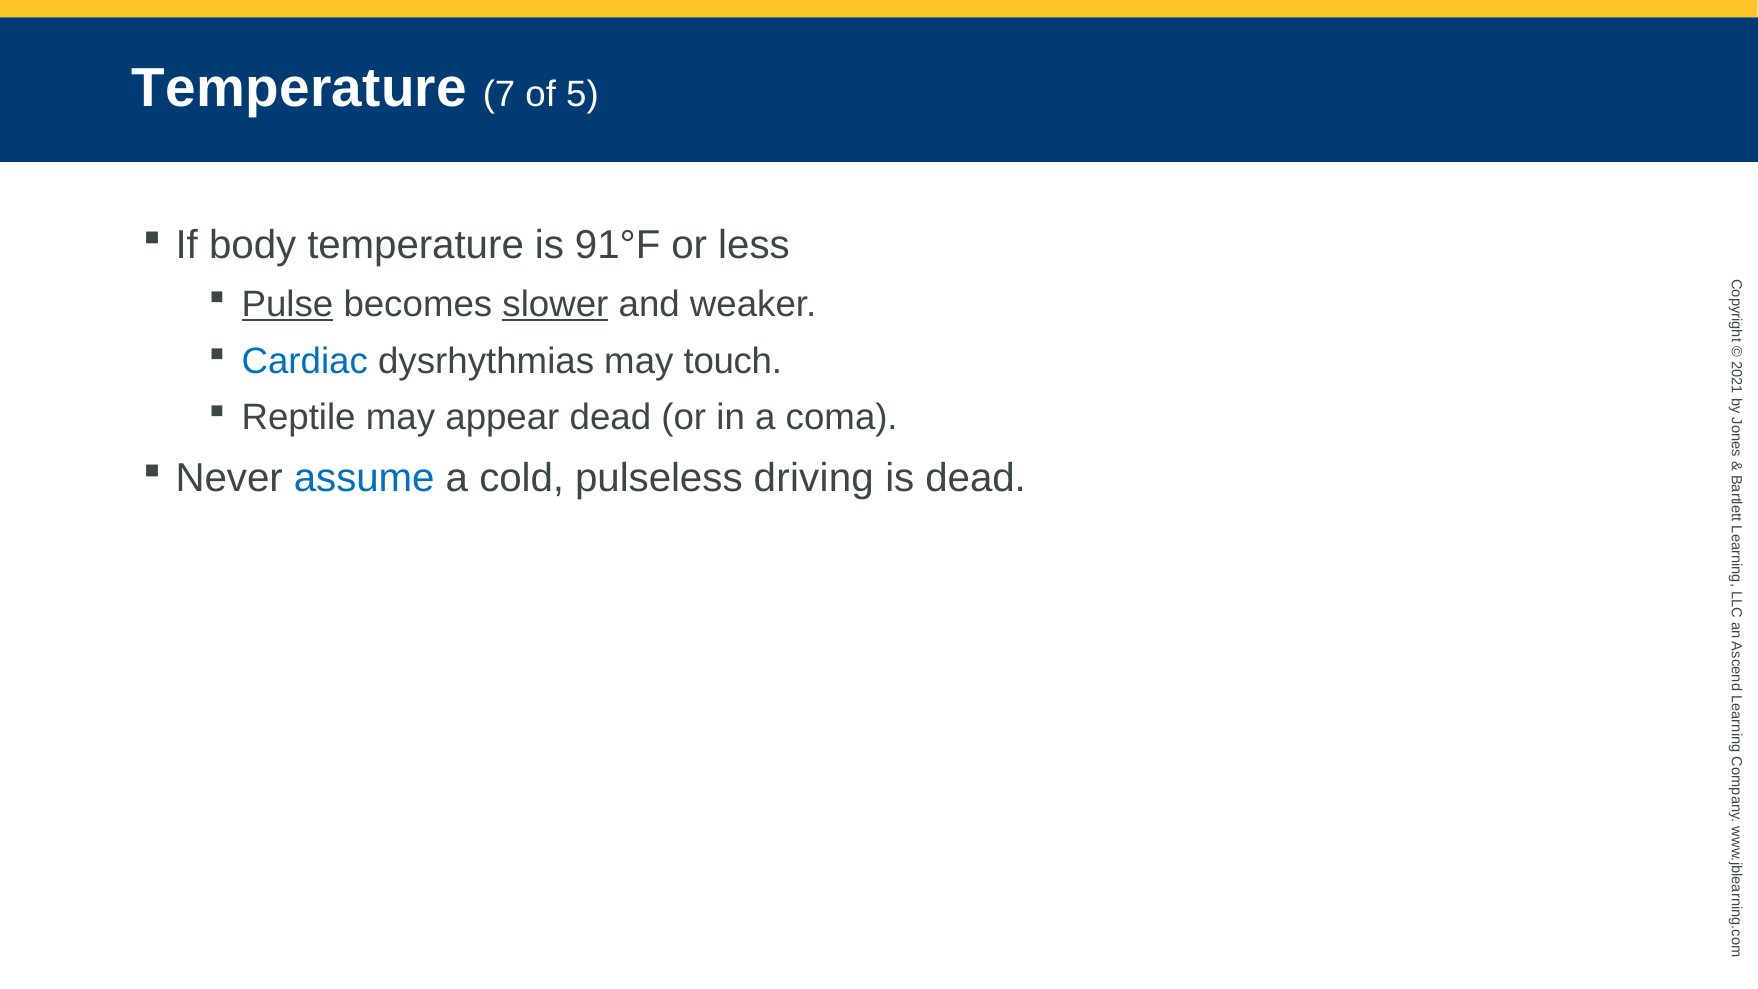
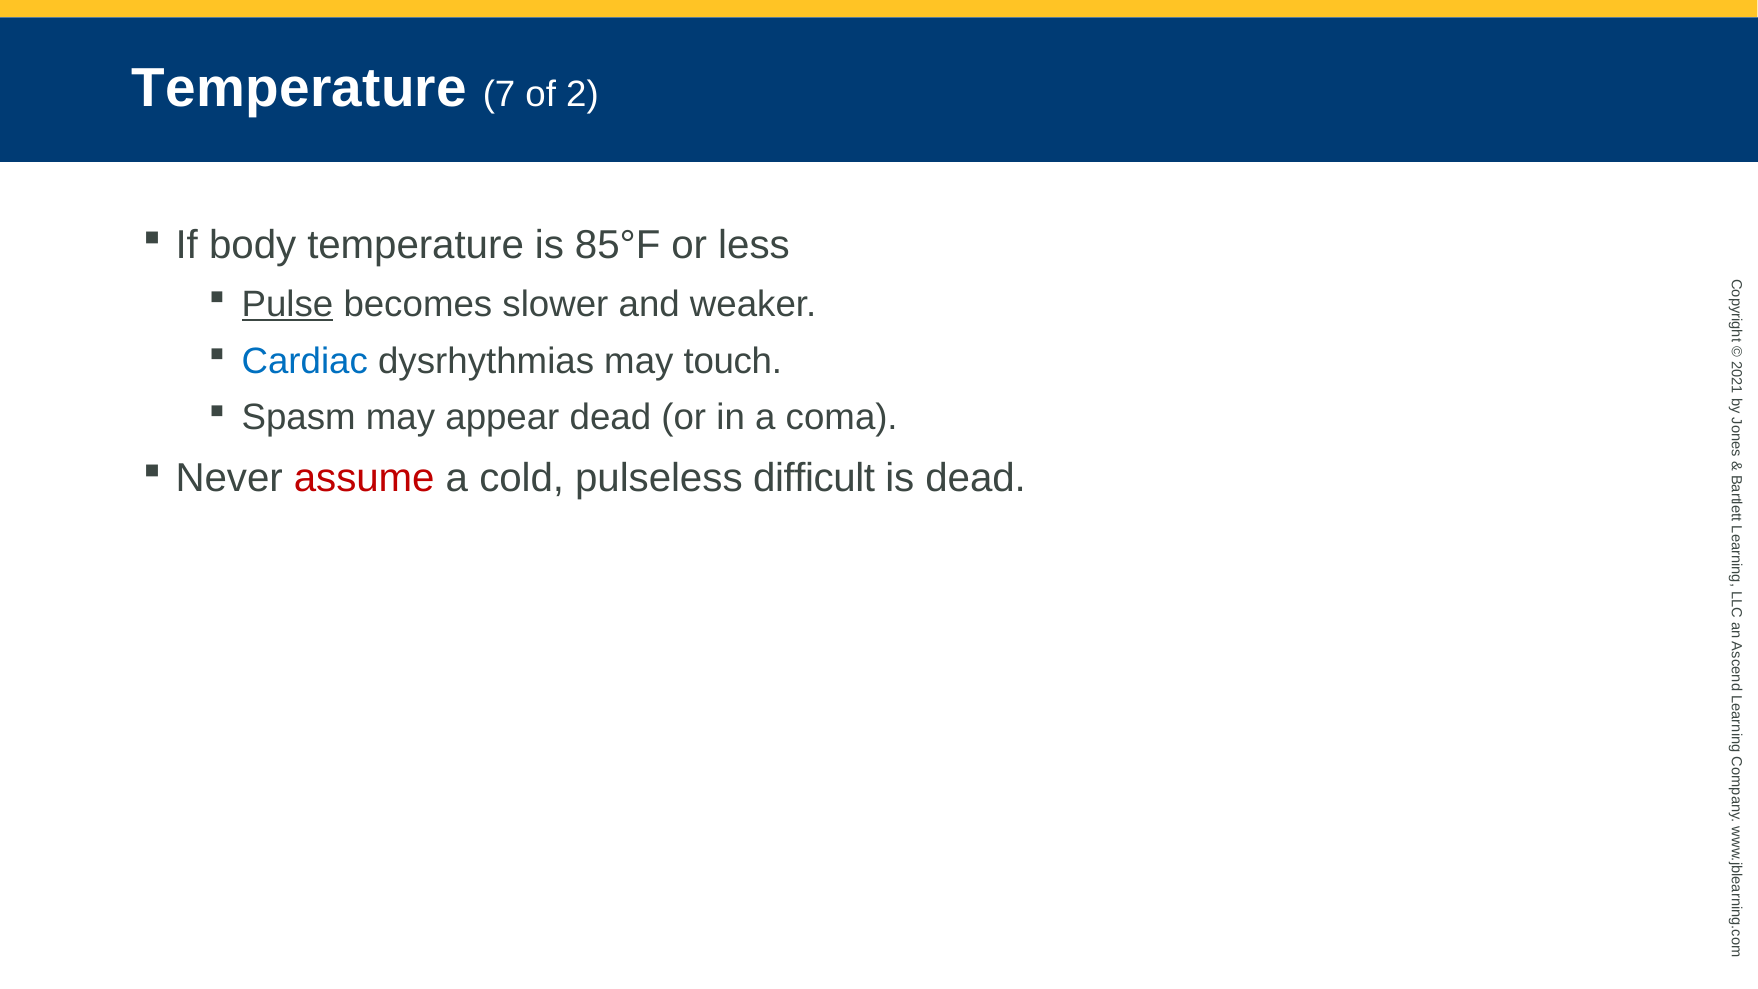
of 5: 5 -> 2
91°F: 91°F -> 85°F
slower underline: present -> none
Reptile: Reptile -> Spasm
assume colour: blue -> red
driving: driving -> difficult
